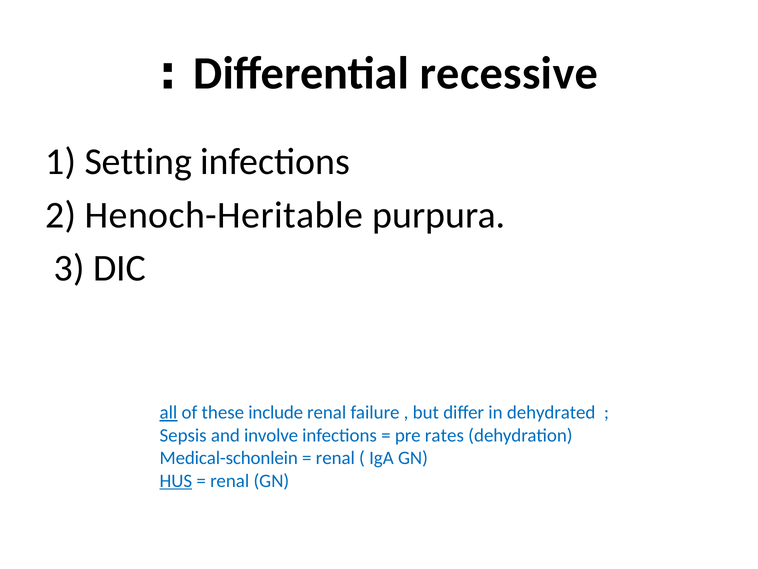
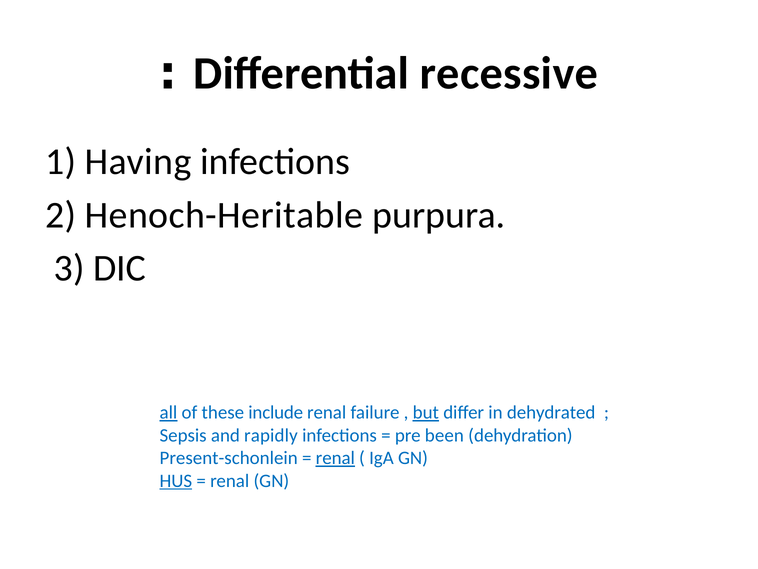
Setting: Setting -> Having
but underline: none -> present
involve: involve -> rapidly
rates: rates -> been
Medical-schonlein: Medical-schonlein -> Present-schonlein
renal at (335, 458) underline: none -> present
